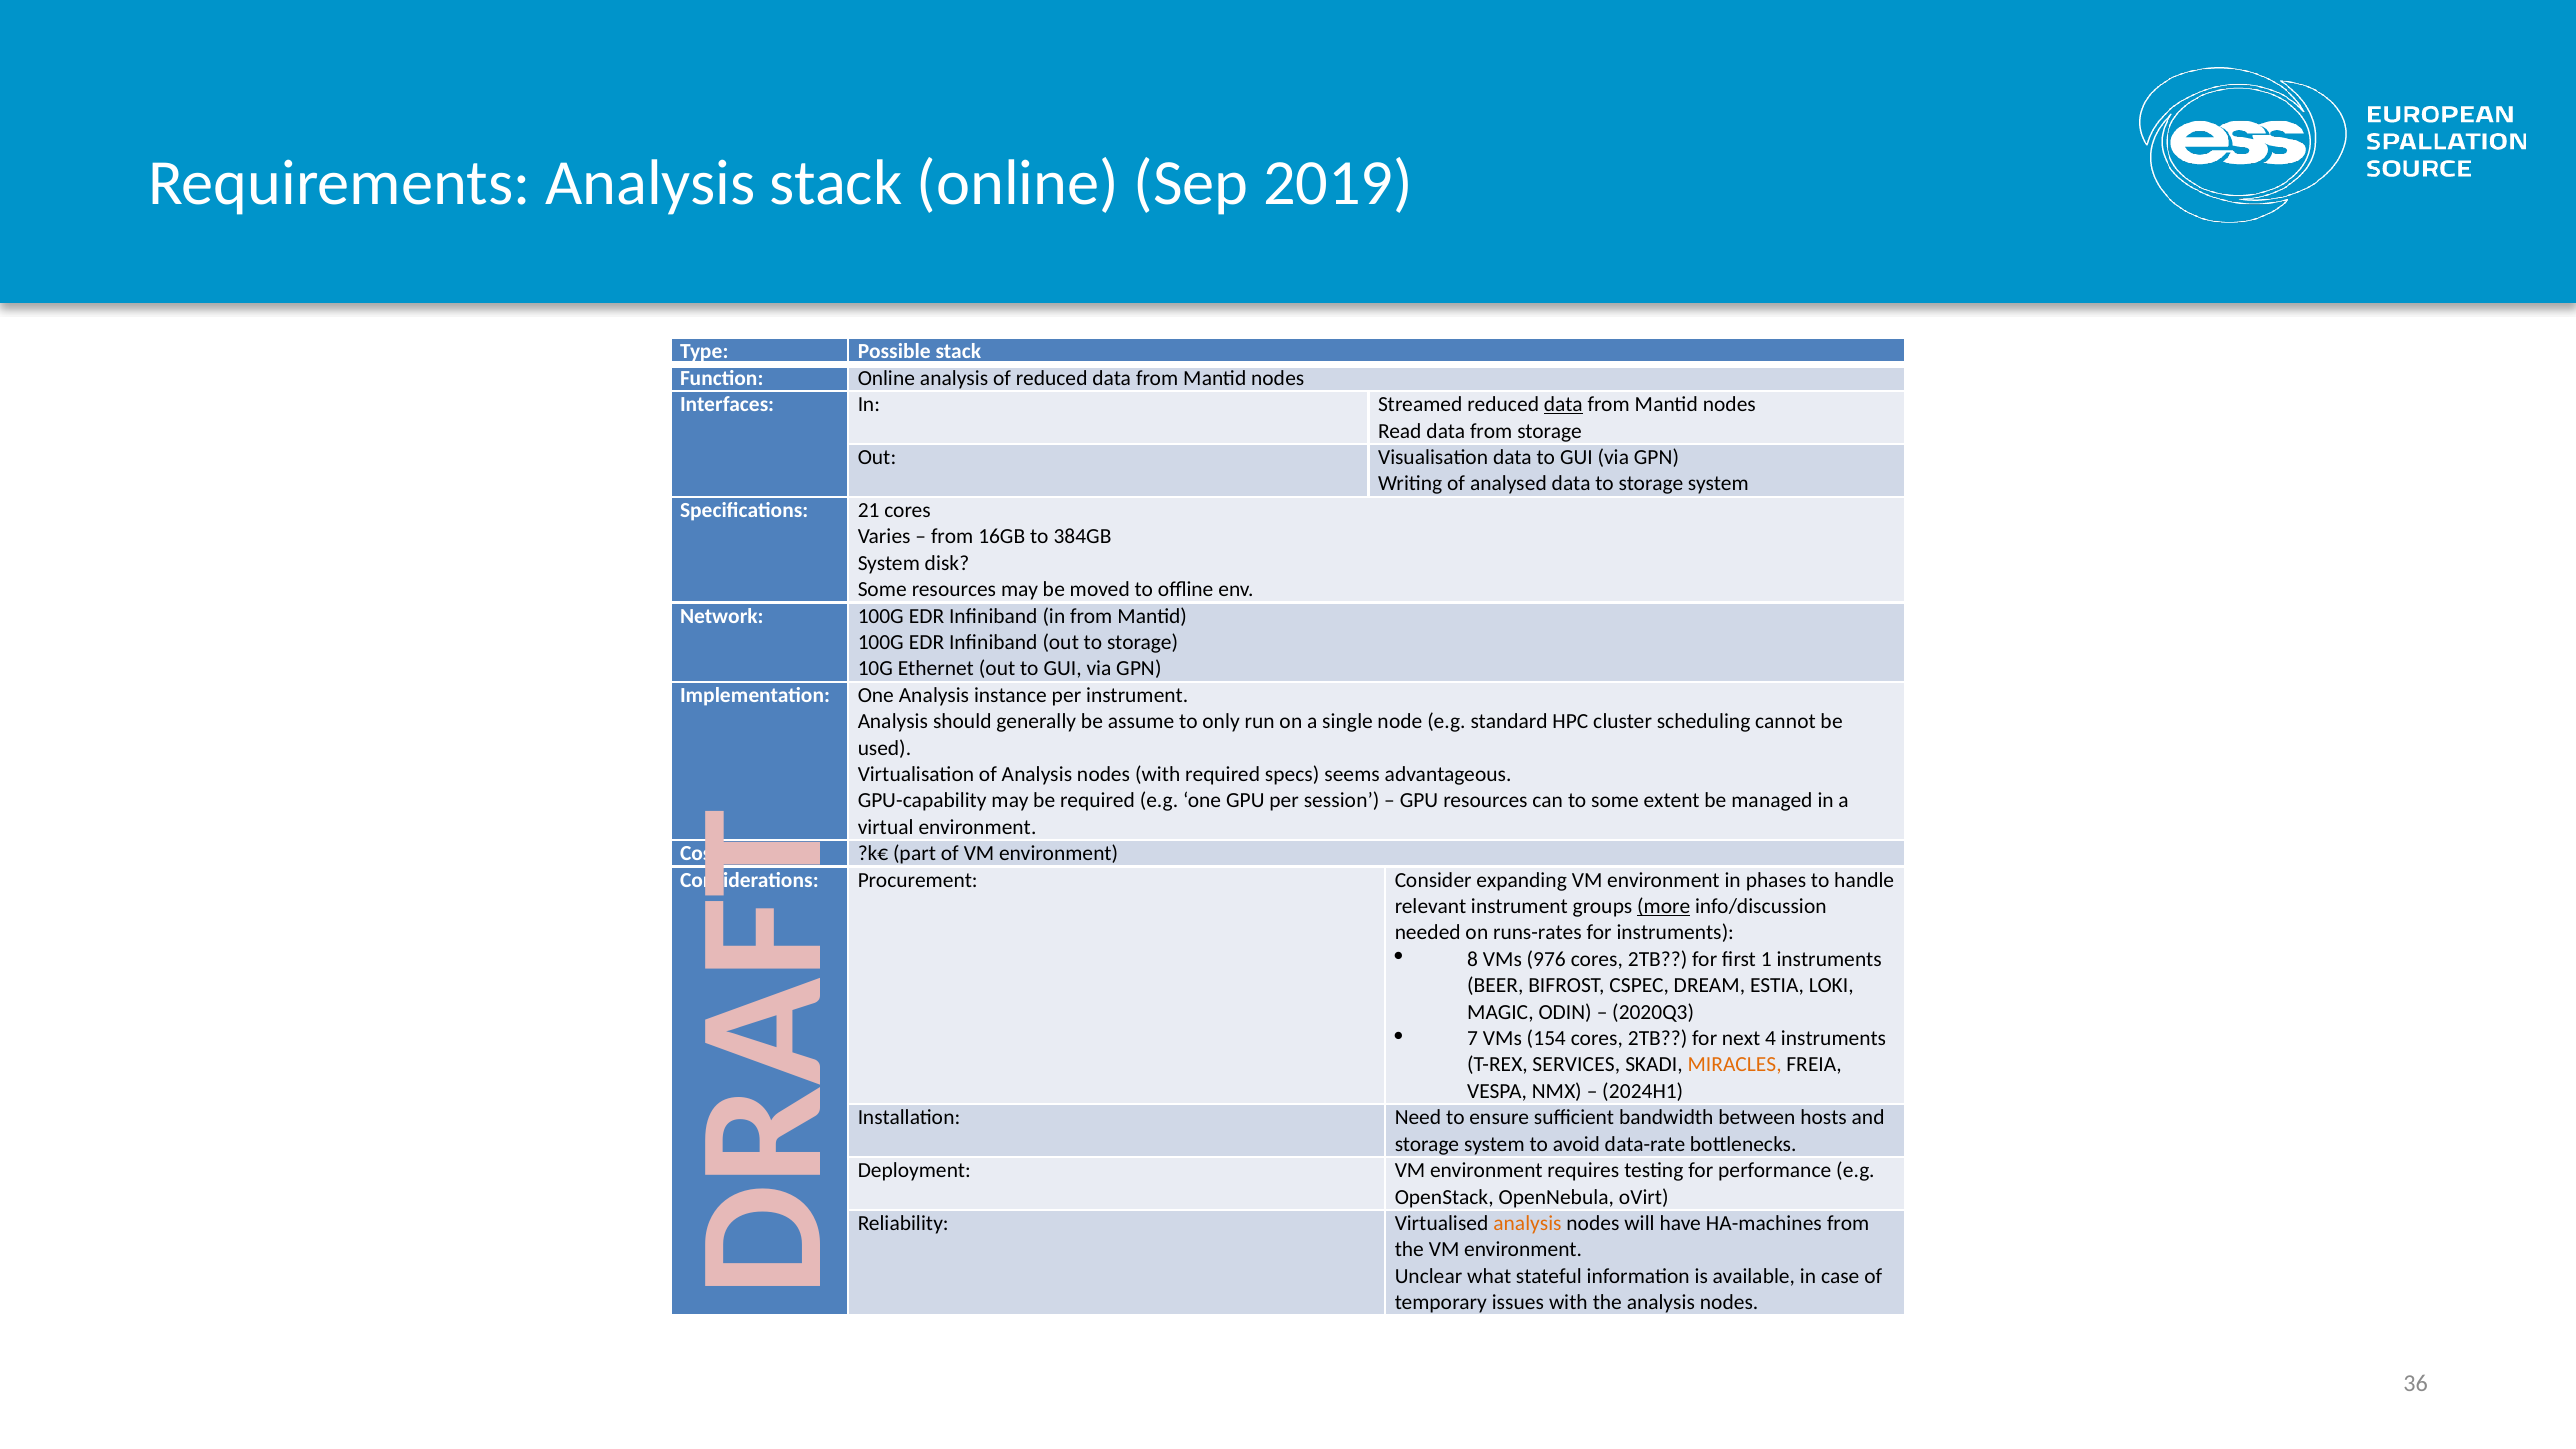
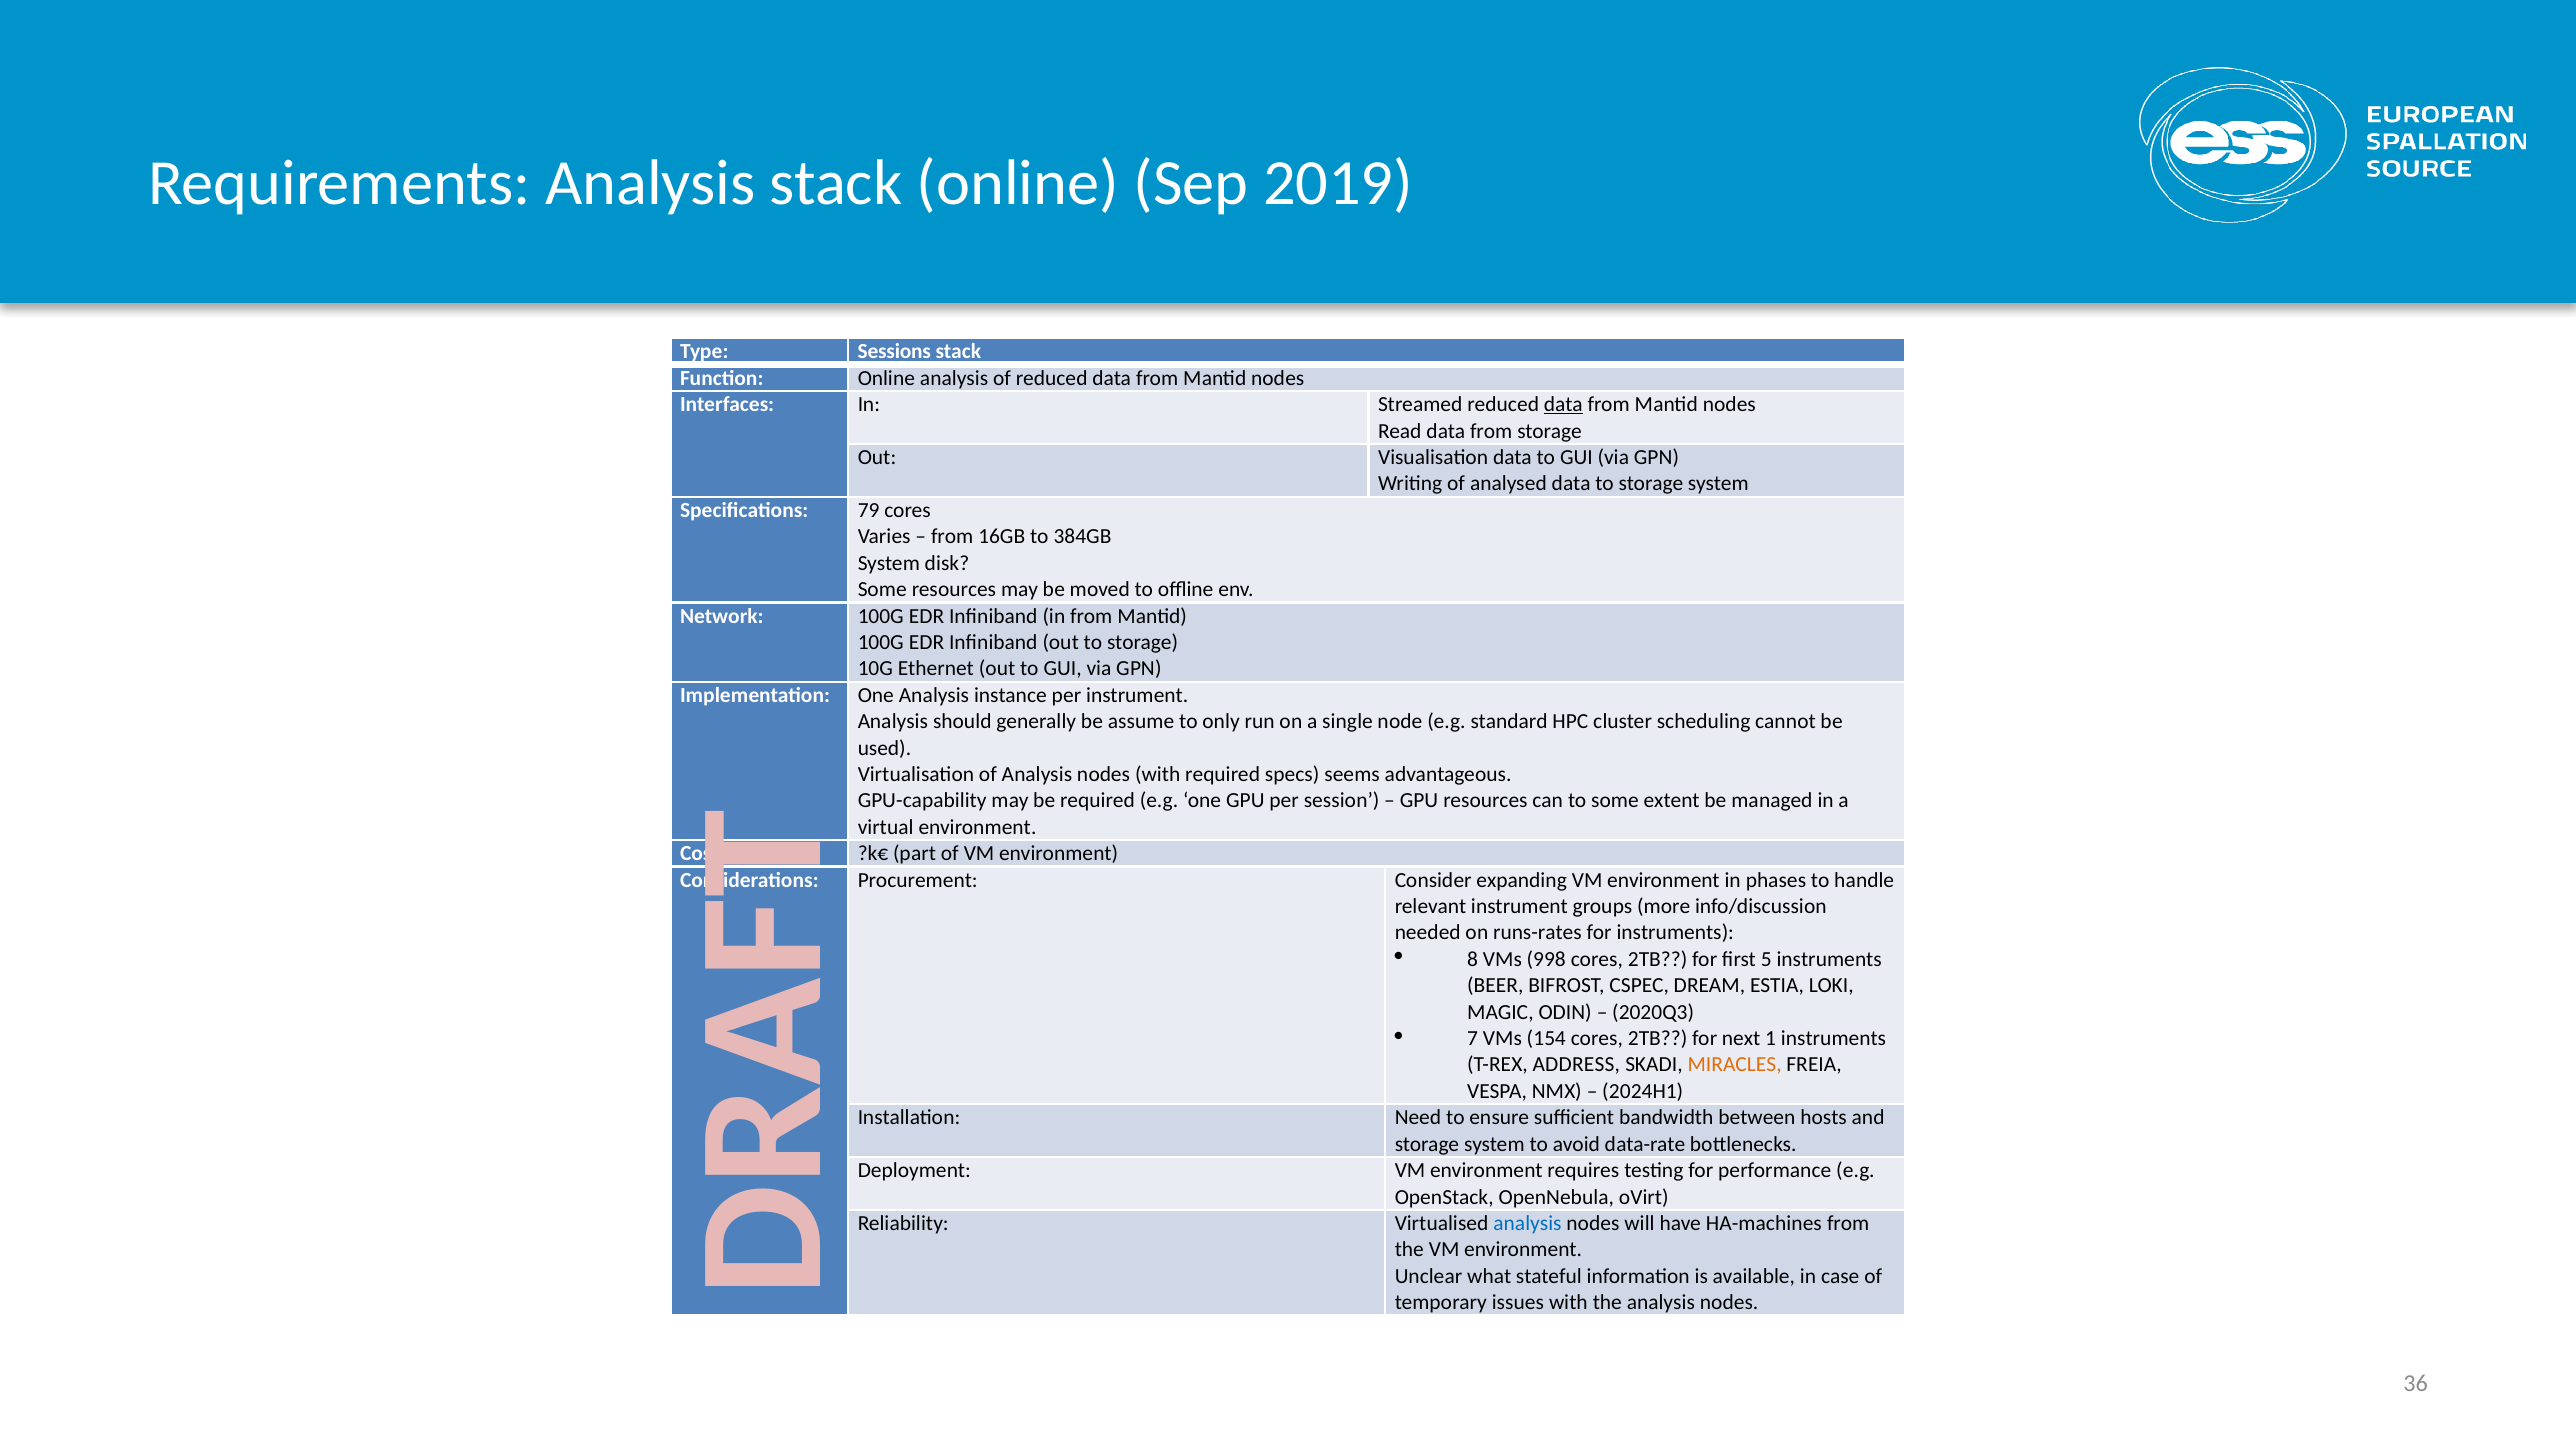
Possible: Possible -> Sessions
21: 21 -> 79
more underline: present -> none
976: 976 -> 998
1: 1 -> 5
4: 4 -> 1
SERVICES: SERVICES -> ADDRESS
analysis at (1527, 1223) colour: orange -> blue
